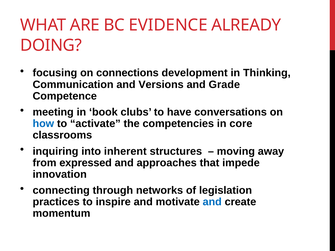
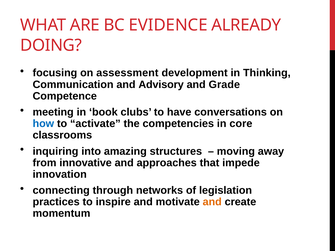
connections: connections -> assessment
Versions: Versions -> Advisory
inherent: inherent -> amazing
expressed: expressed -> innovative
and at (212, 202) colour: blue -> orange
